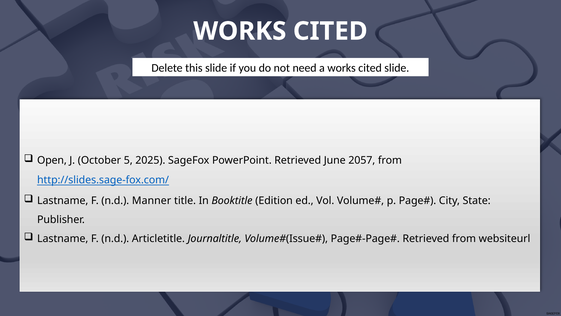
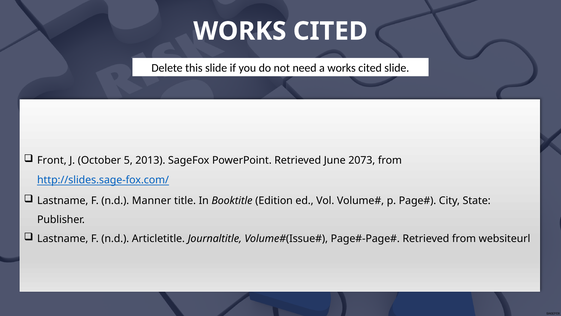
Open: Open -> Front
2025: 2025 -> 2013
2057: 2057 -> 2073
